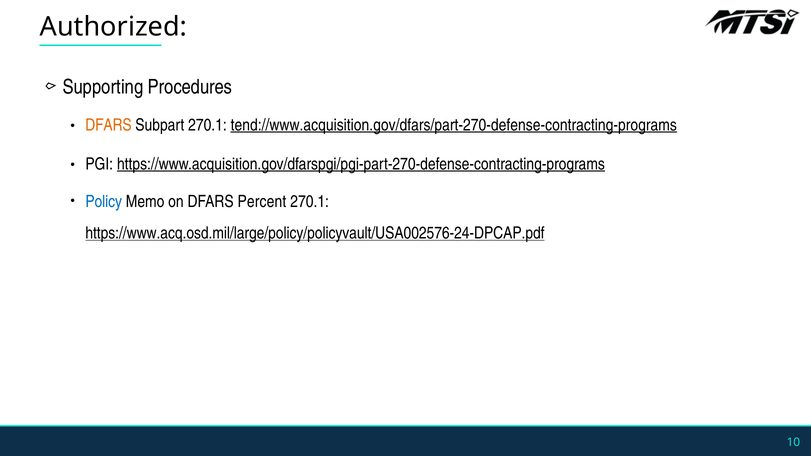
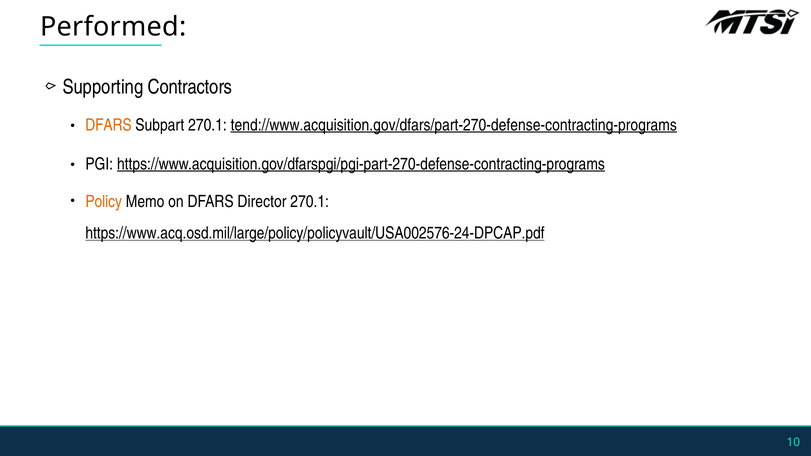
Authorized: Authorized -> Performed
Procedures: Procedures -> Contractors
Policy colour: blue -> orange
Percent: Percent -> Director
